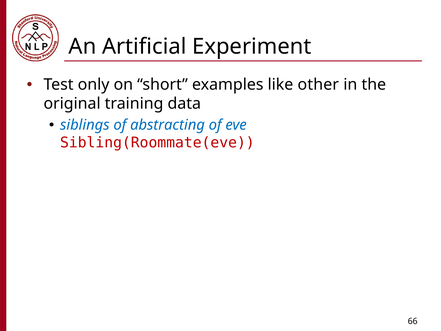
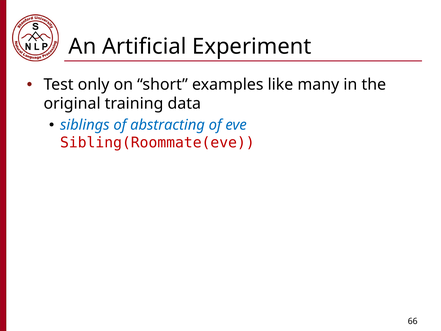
other: other -> many
